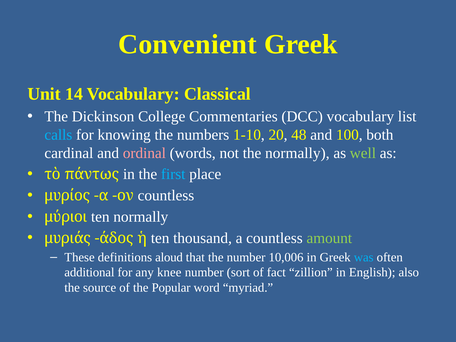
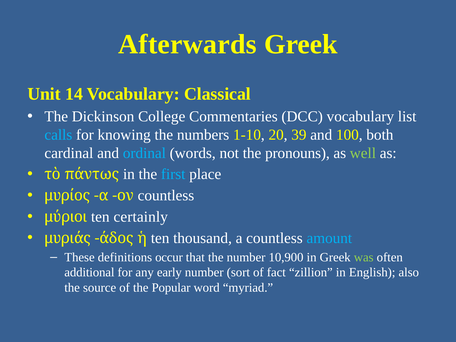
Convenient: Convenient -> Afterwards
48: 48 -> 39
ordinal colour: pink -> light blue
the normally: normally -> pronouns
ten normally: normally -> certainly
amount colour: light green -> light blue
aloud: aloud -> occur
10,006: 10,006 -> 10,900
was colour: light blue -> light green
knee: knee -> early
